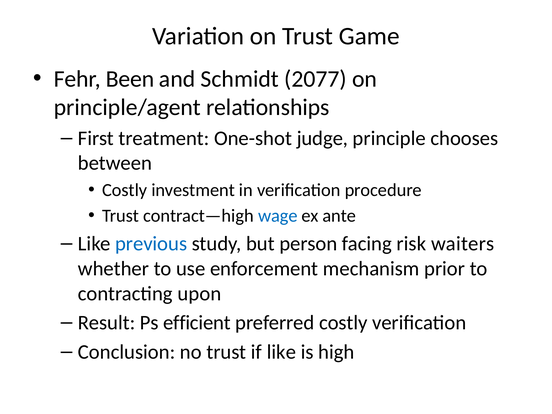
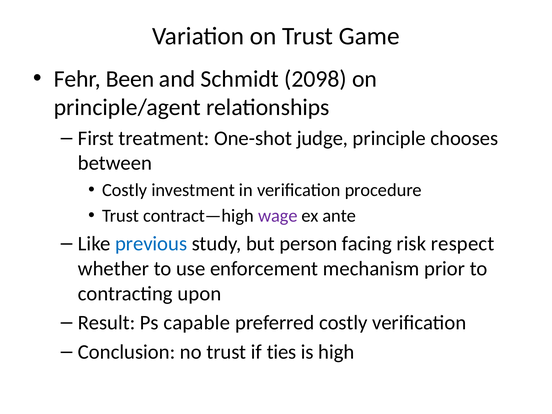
2077: 2077 -> 2098
wage colour: blue -> purple
waiters: waiters -> respect
efficient: efficient -> capable
if like: like -> ties
